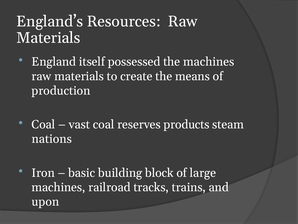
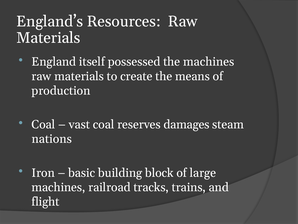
products: products -> damages
upon: upon -> flight
